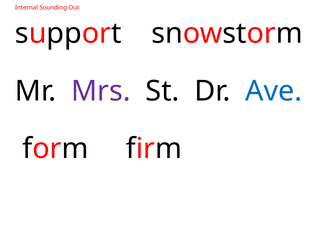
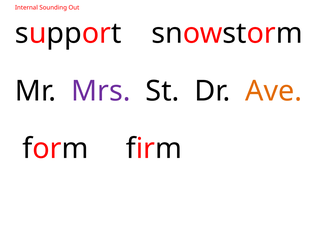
Ave colour: blue -> orange
